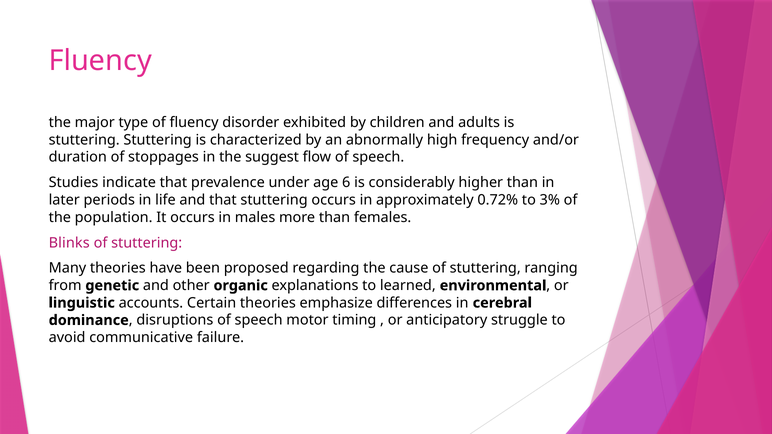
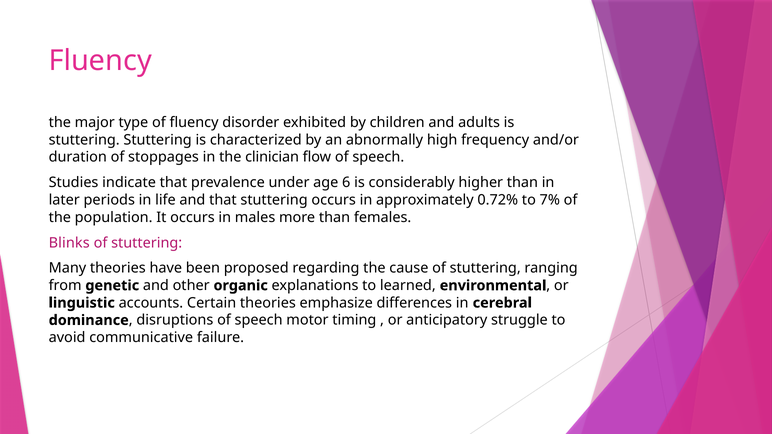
suggest: suggest -> clinician
3%: 3% -> 7%
